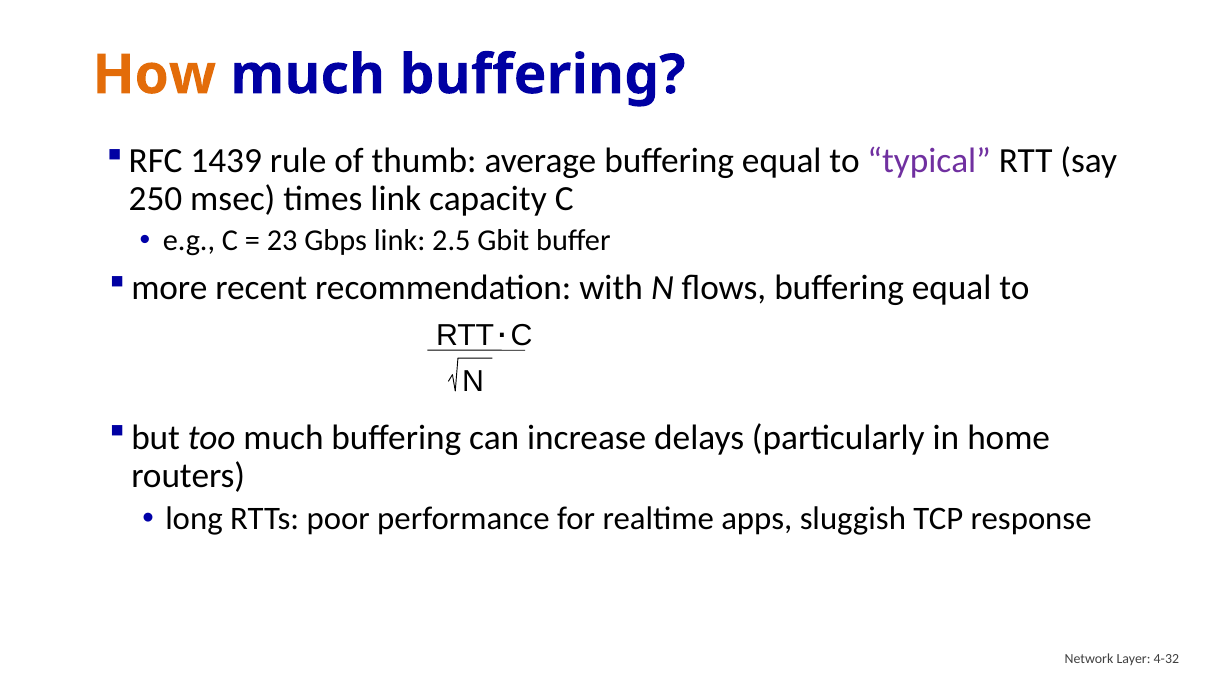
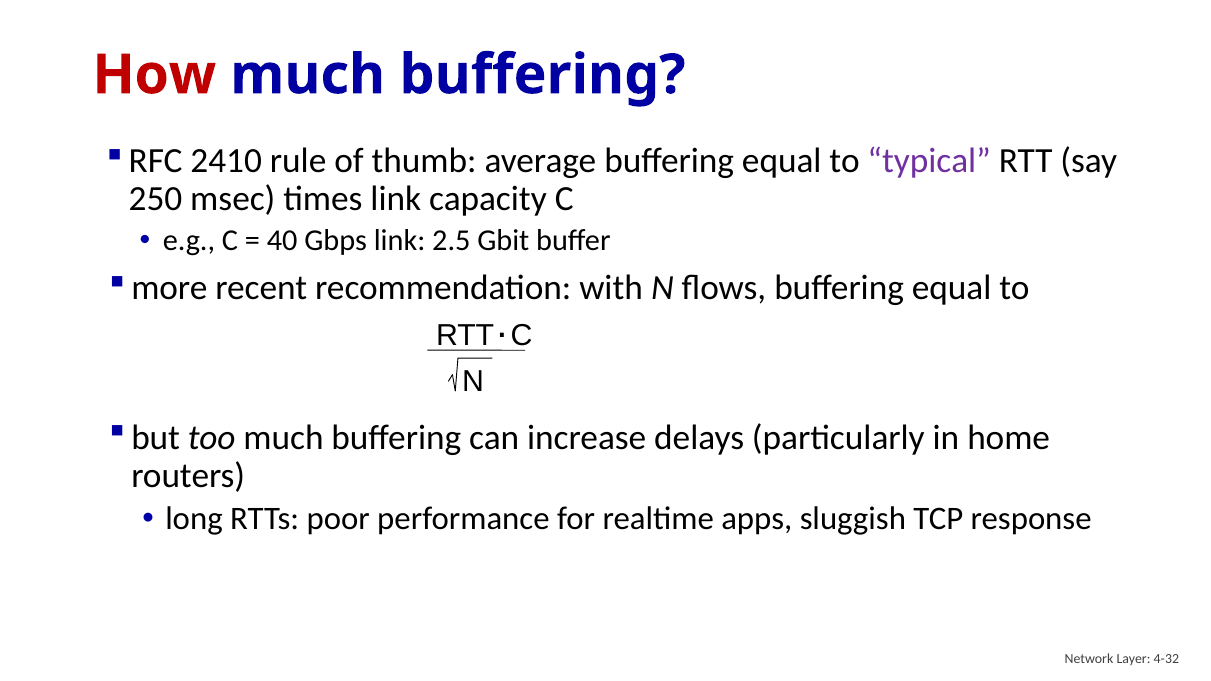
How colour: orange -> red
1439: 1439 -> 2410
23: 23 -> 40
